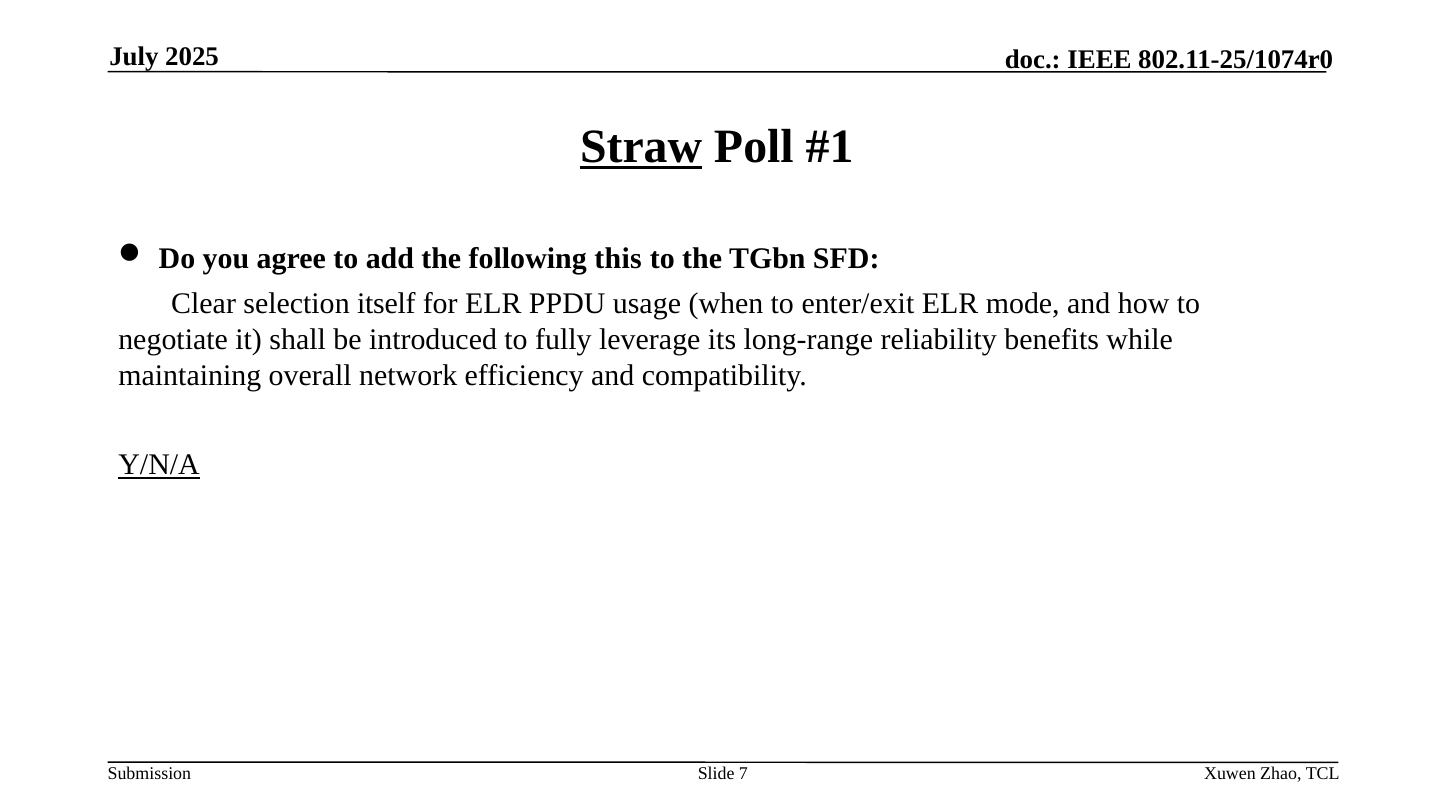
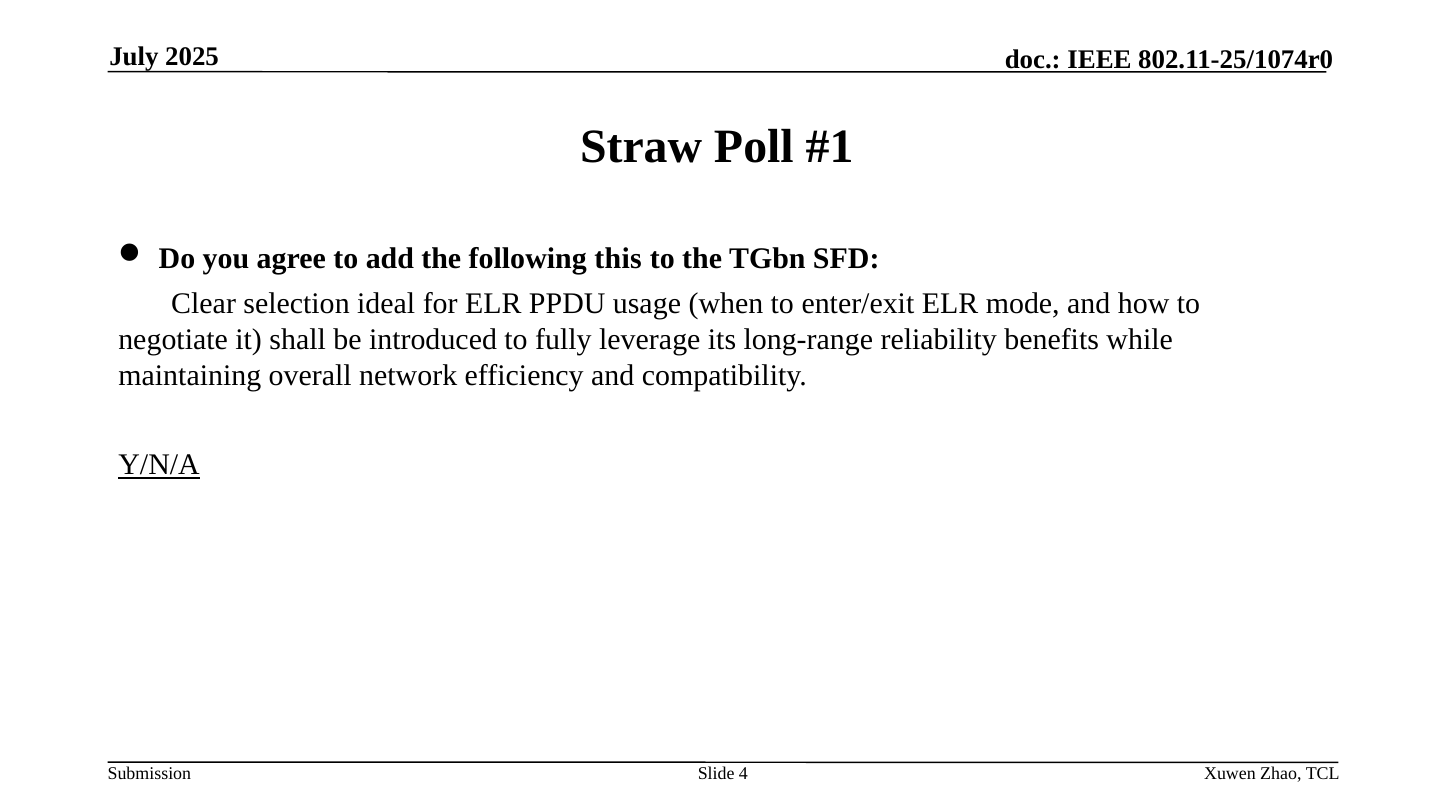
Straw underline: present -> none
itself: itself -> ideal
7: 7 -> 4
